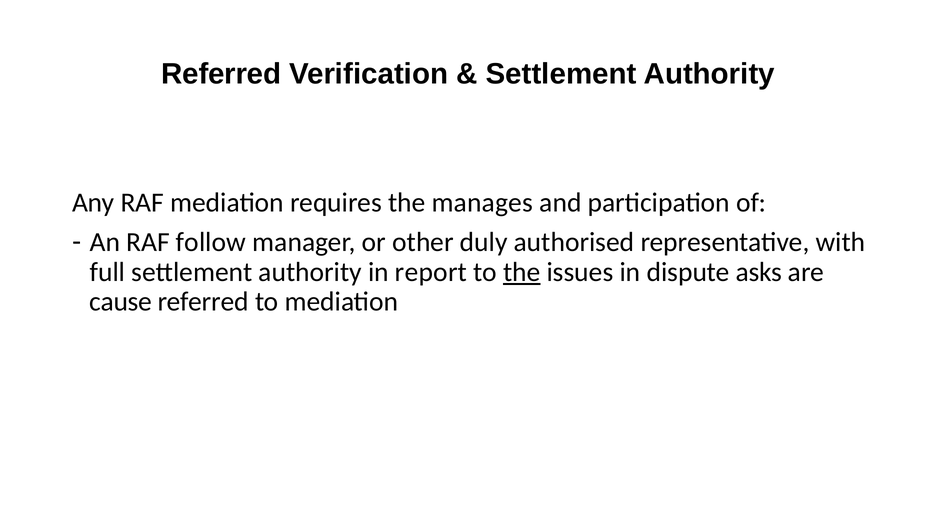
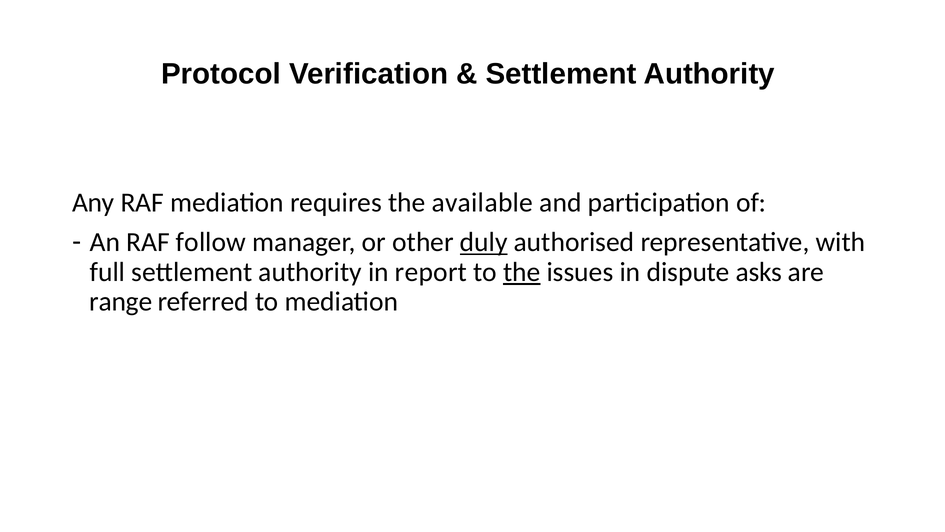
Referred at (221, 74): Referred -> Protocol
manages: manages -> available
duly underline: none -> present
cause: cause -> range
